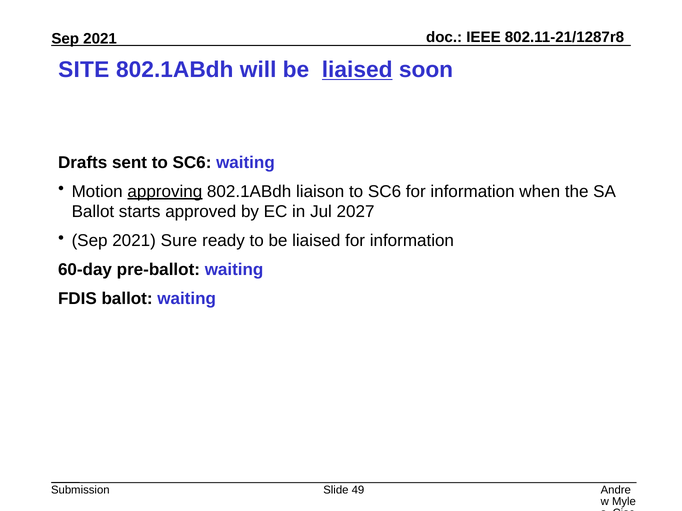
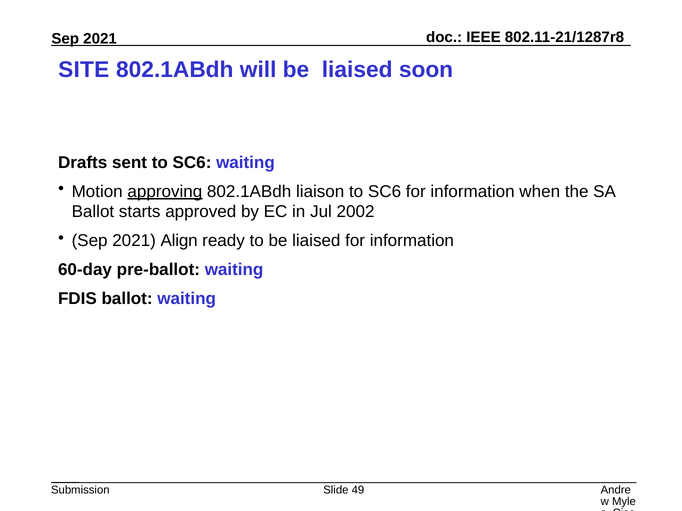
liaised at (357, 70) underline: present -> none
2027: 2027 -> 2002
Sure: Sure -> Align
